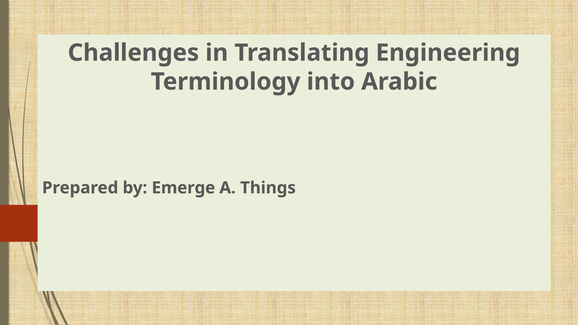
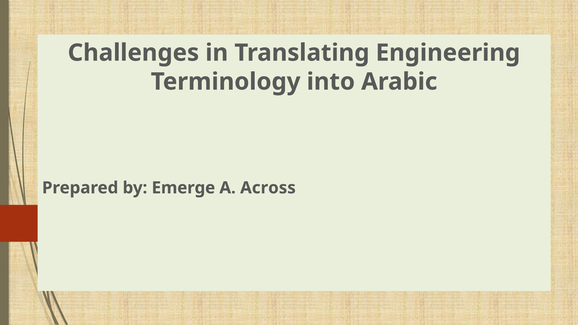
Things: Things -> Across
